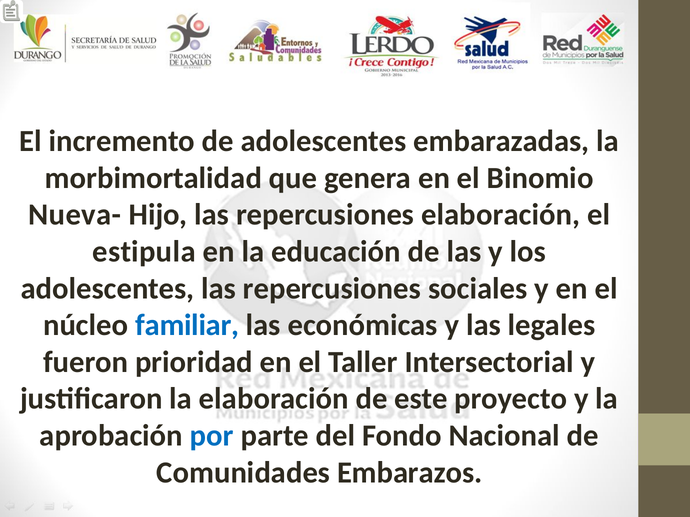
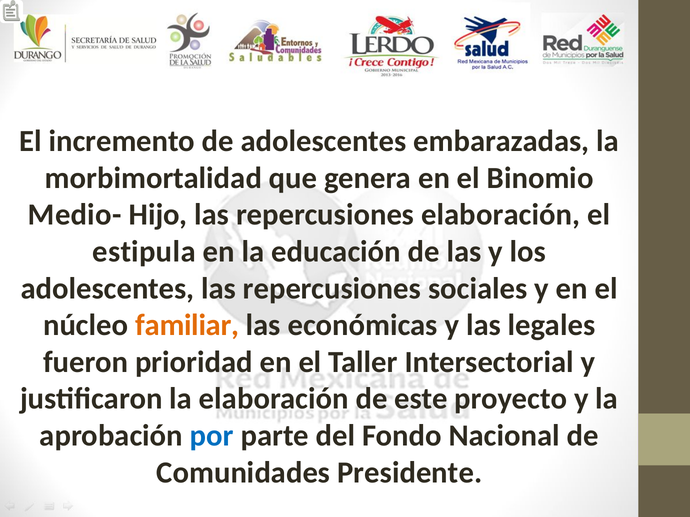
Nueva-: Nueva- -> Medio-
familiar colour: blue -> orange
Embarazos: Embarazos -> Presidente
